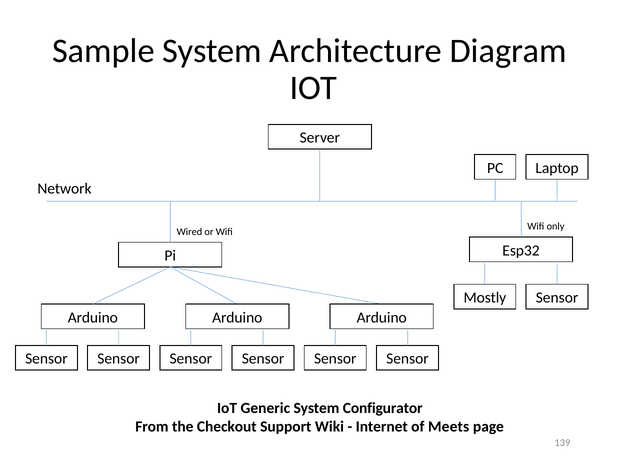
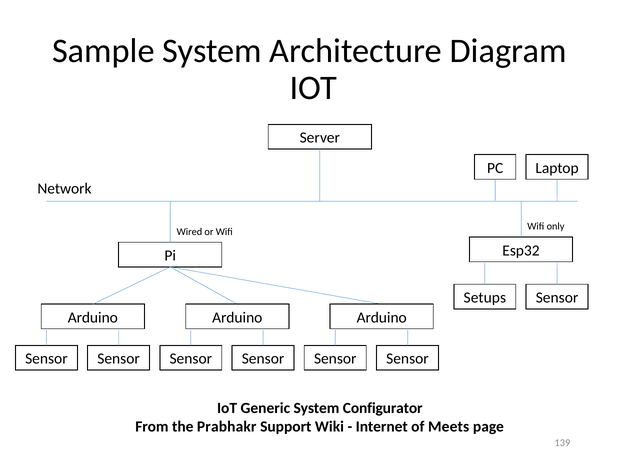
Mostly: Mostly -> Setups
Checkout: Checkout -> Prabhakr
